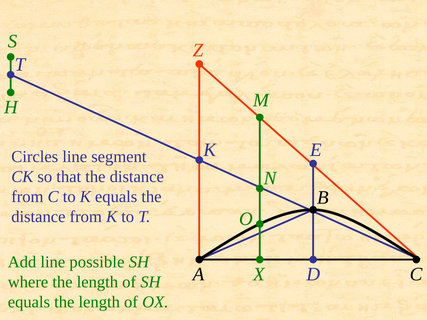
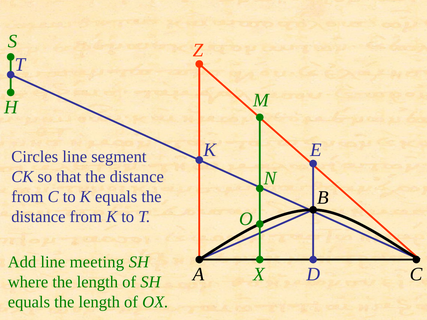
possible: possible -> meeting
